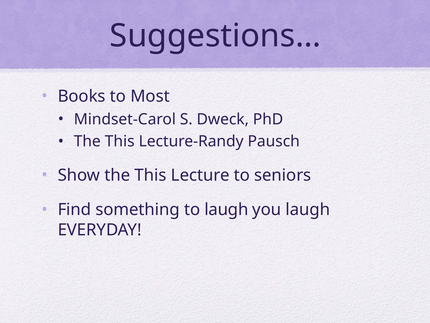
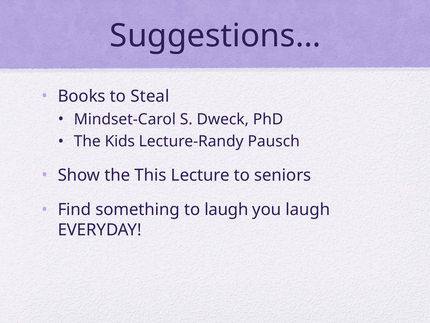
Most: Most -> Steal
This at (120, 141): This -> Kids
